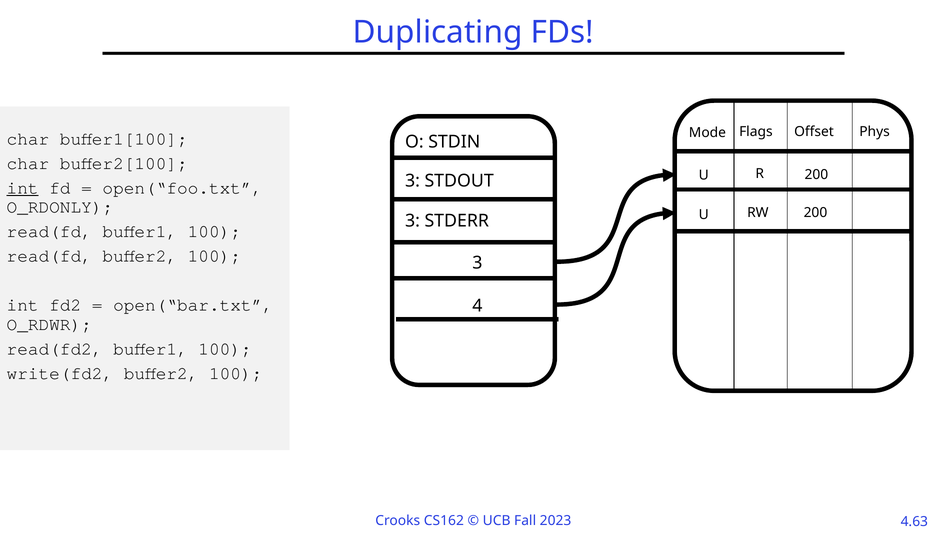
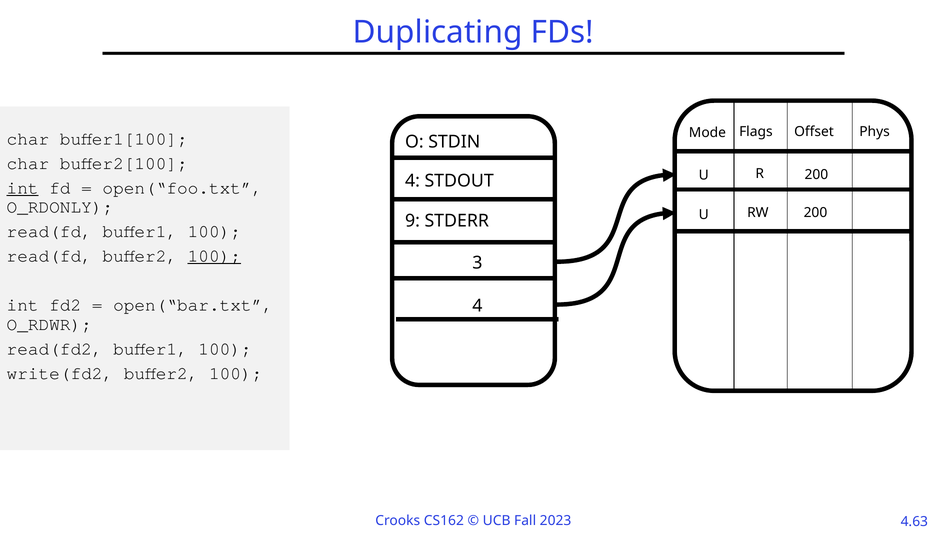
3 at (412, 181): 3 -> 4
3 at (412, 221): 3 -> 9
100 at (214, 256) underline: none -> present
